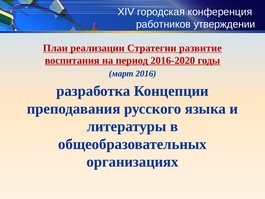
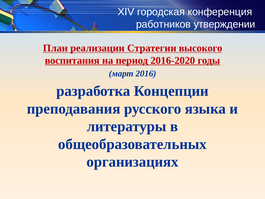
развитие: развитие -> высокого
